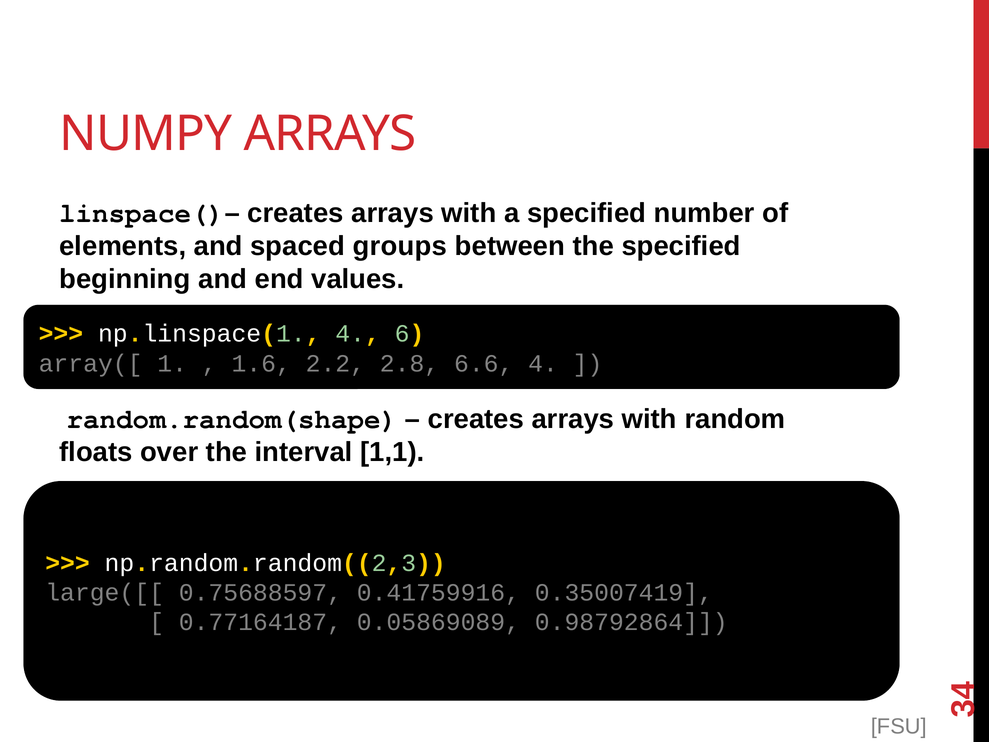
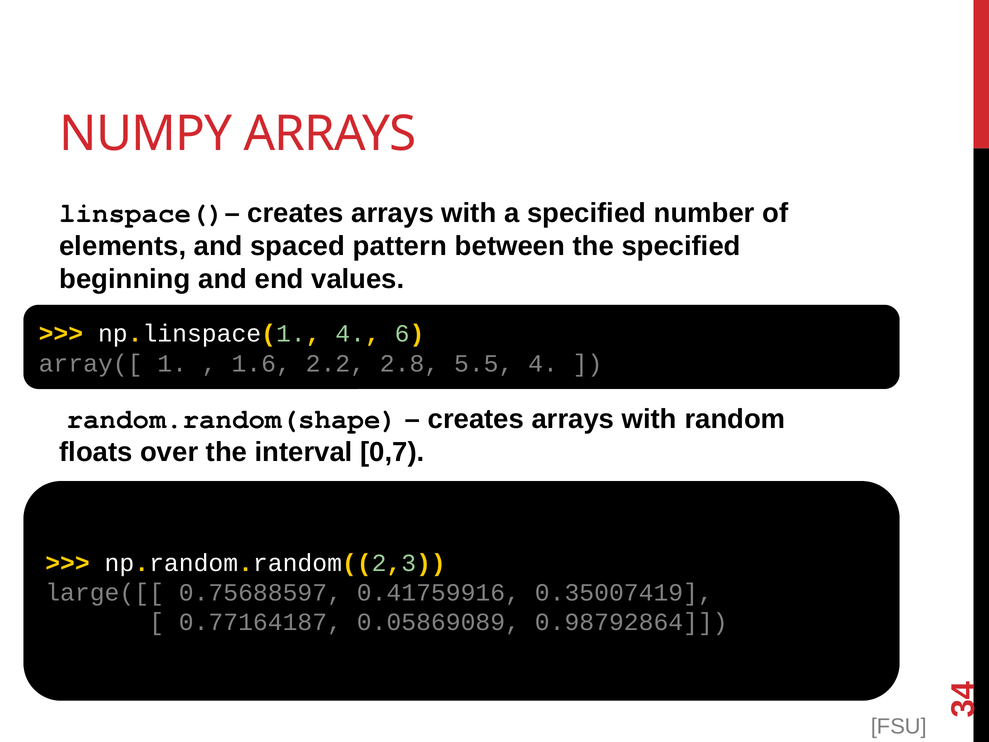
groups: groups -> pattern
6.6: 6.6 -> 5.5
1,1: 1,1 -> 0,7
